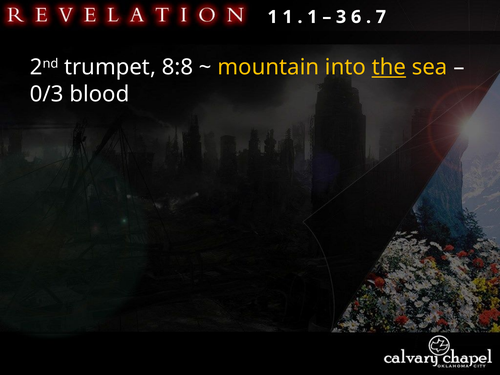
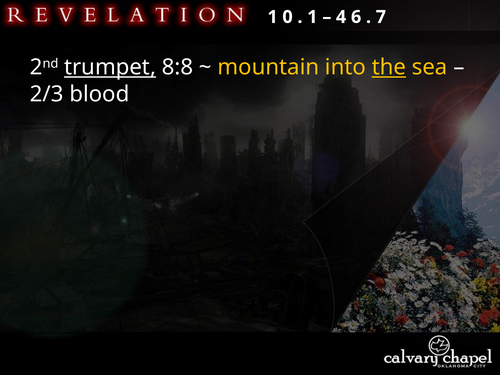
1 1: 1 -> 0
3: 3 -> 4
trumpet underline: none -> present
0/3: 0/3 -> 2/3
